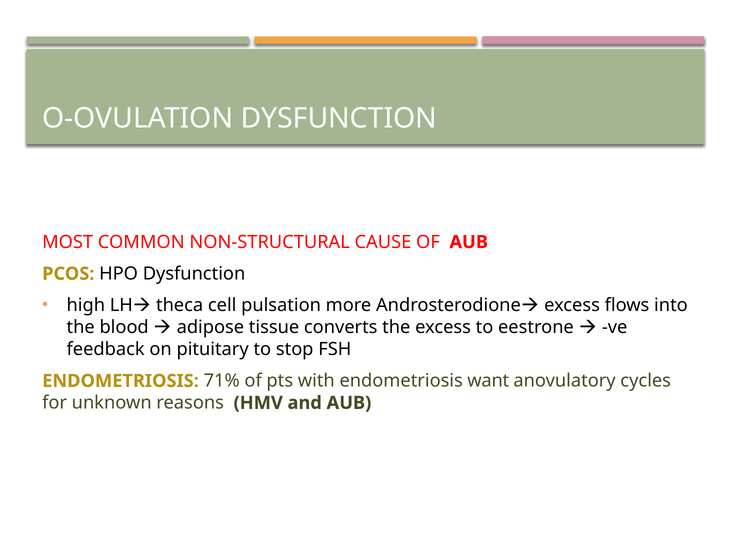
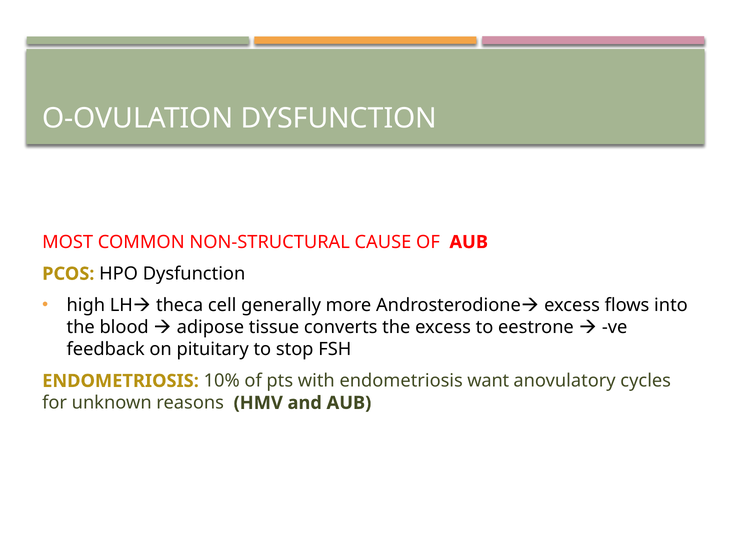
pulsation: pulsation -> generally
71%: 71% -> 10%
